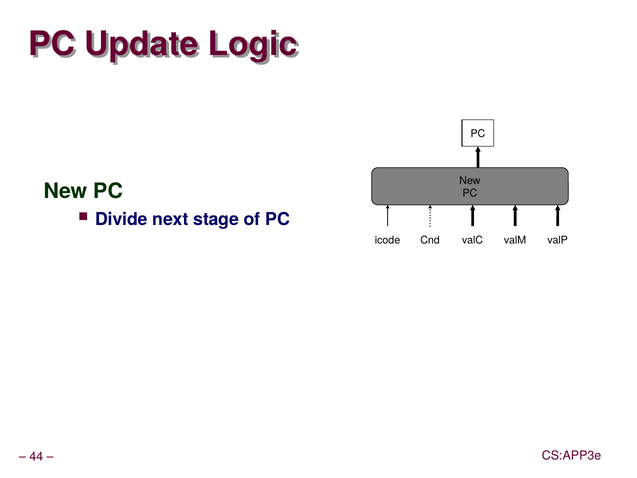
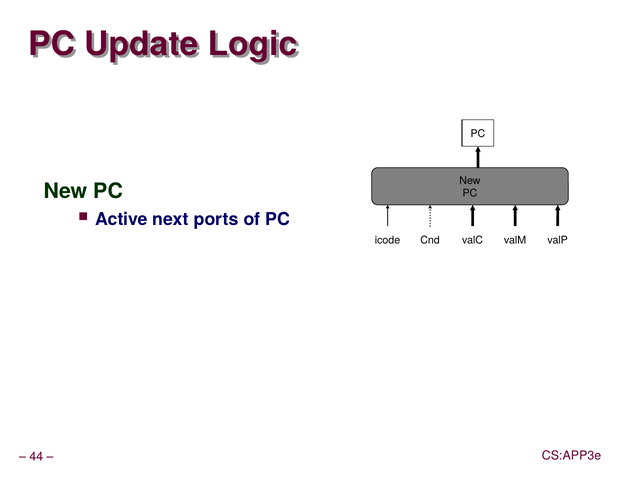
Divide: Divide -> Active
stage: stage -> ports
